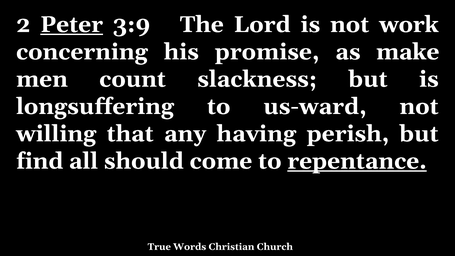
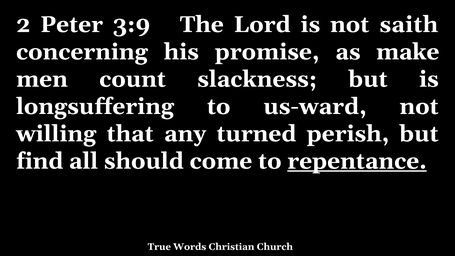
Peter underline: present -> none
work: work -> saith
having: having -> turned
